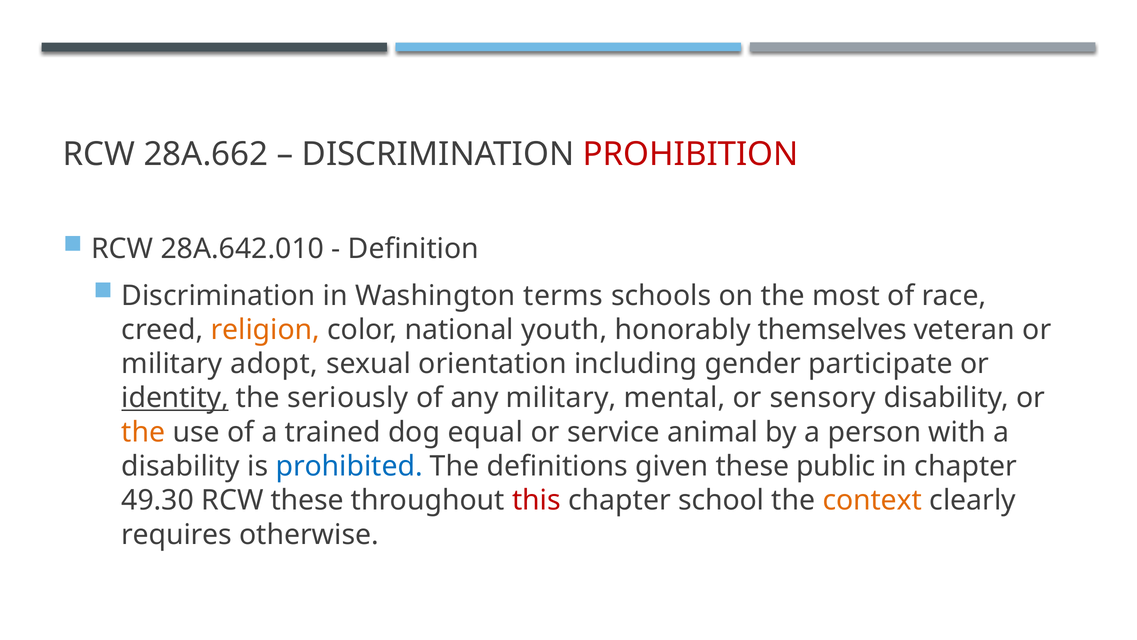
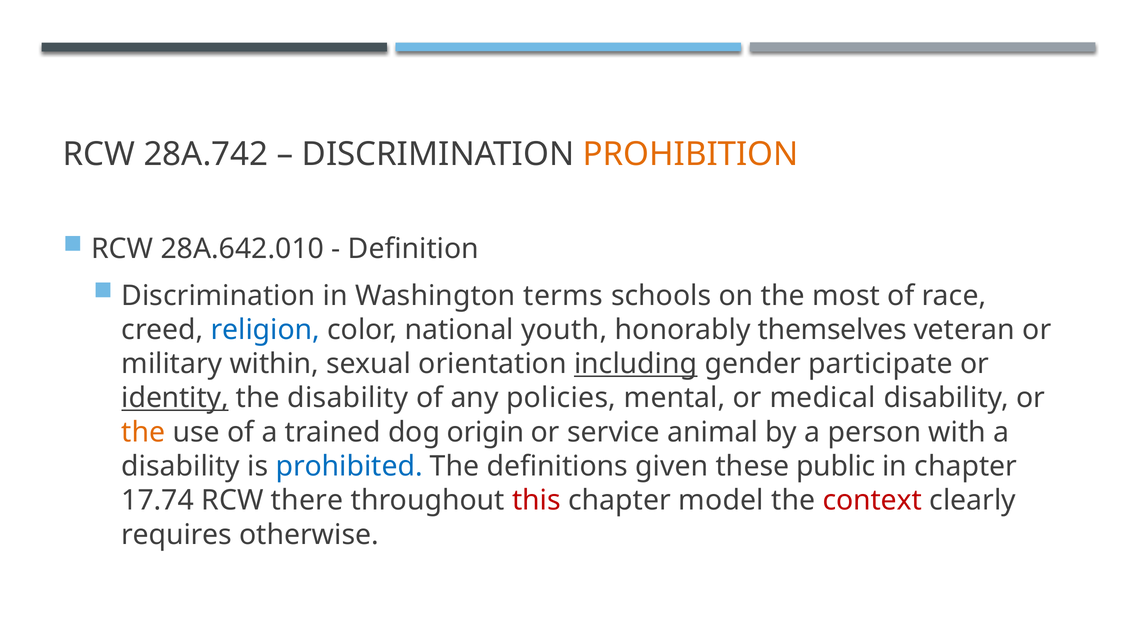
28A.662: 28A.662 -> 28A.742
PROHIBITION colour: red -> orange
religion colour: orange -> blue
adopt: adopt -> within
including underline: none -> present
the seriously: seriously -> disability
any military: military -> policies
sensory: sensory -> medical
equal: equal -> origin
49.30: 49.30 -> 17.74
RCW these: these -> there
school: school -> model
context colour: orange -> red
